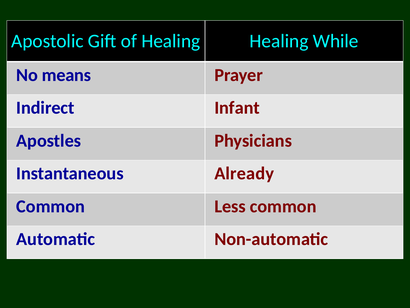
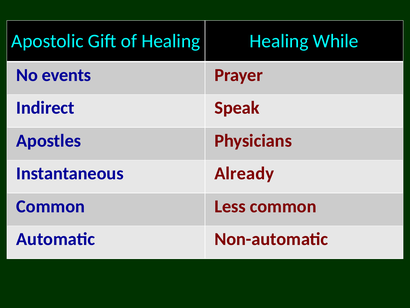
means: means -> events
Infant: Infant -> Speak
